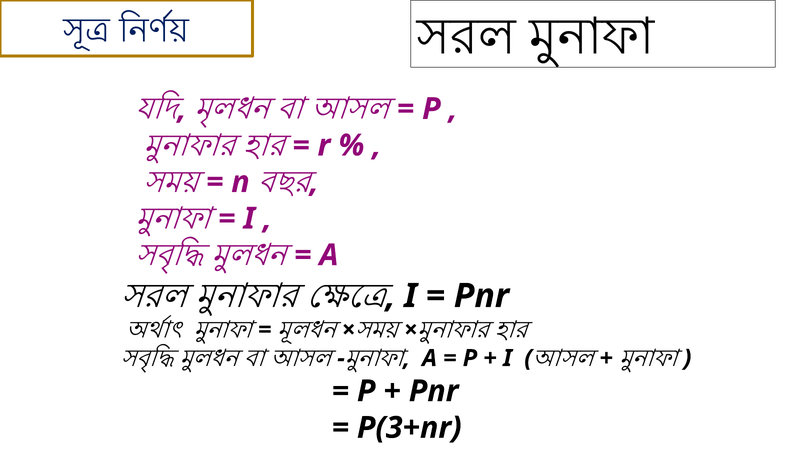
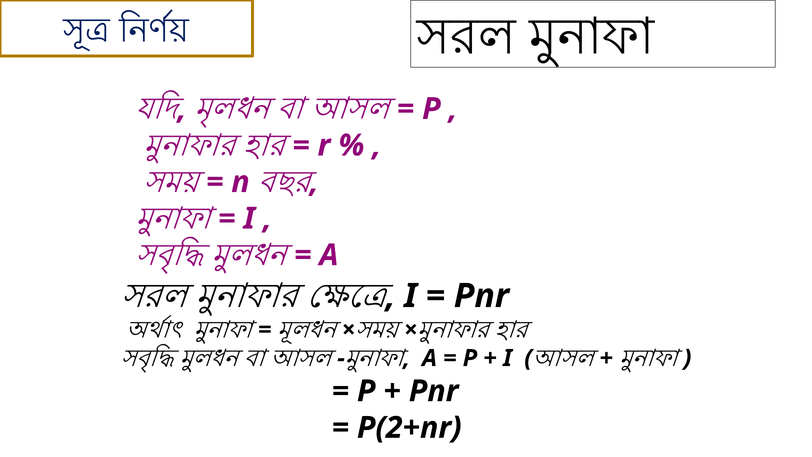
P(3+nr: P(3+nr -> P(2+nr
